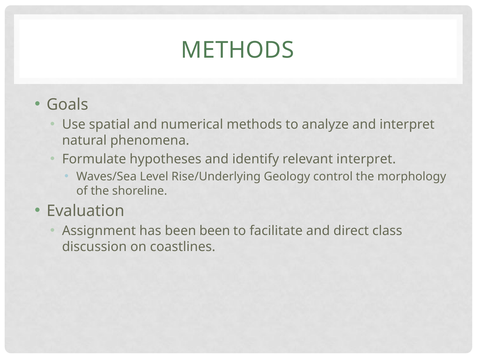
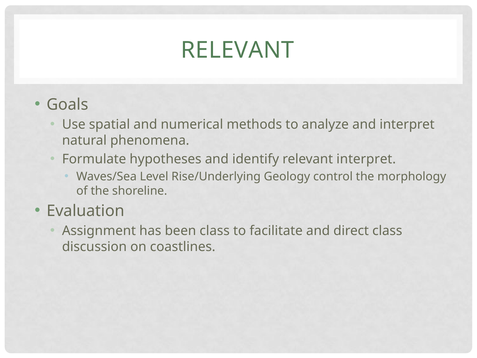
METHODS at (238, 50): METHODS -> RELEVANT
been been: been -> class
